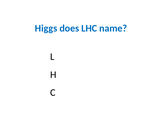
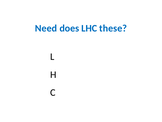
Higgs: Higgs -> Need
name: name -> these
